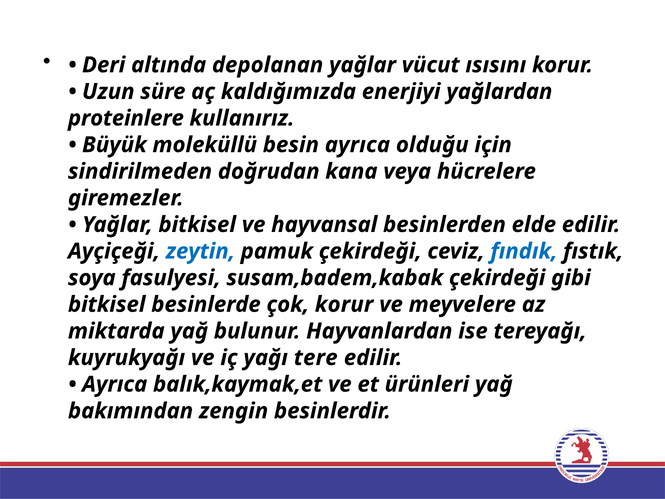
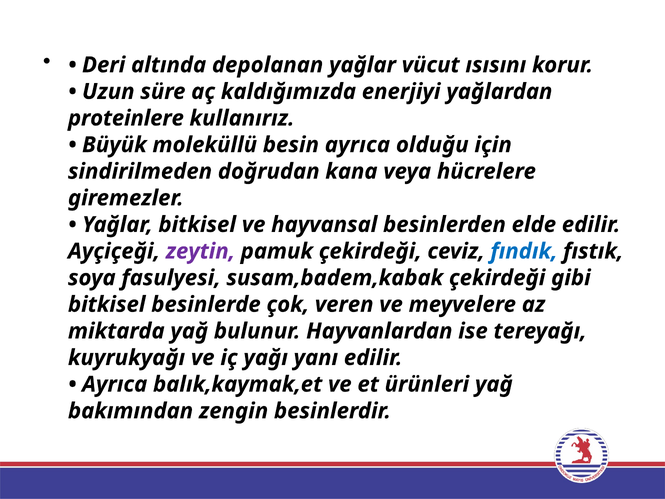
zeytin colour: blue -> purple
çok korur: korur -> veren
tere: tere -> yanı
